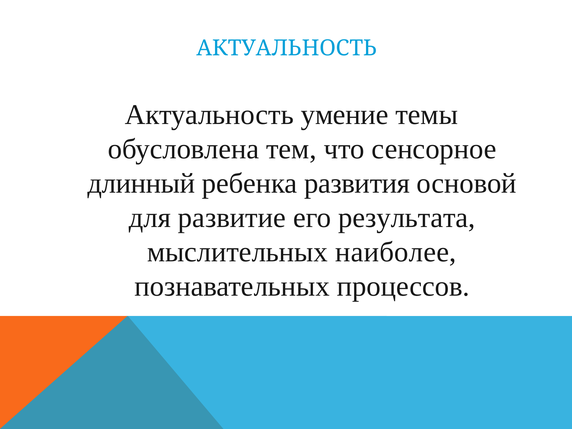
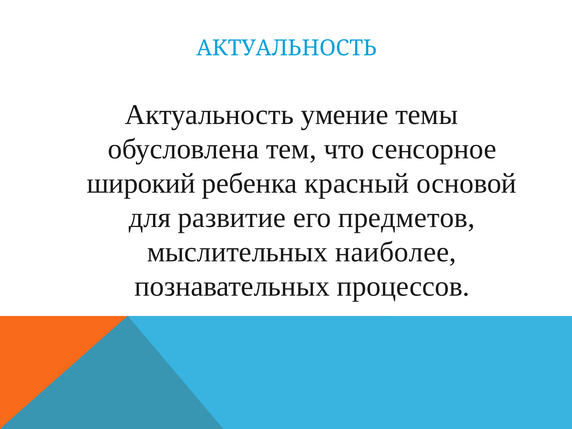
длинный: длинный -> широкий
развития: развития -> красный
результата: результата -> предметов
